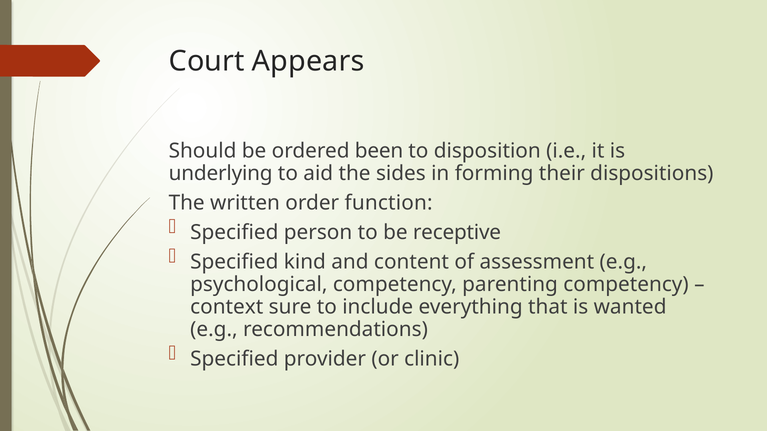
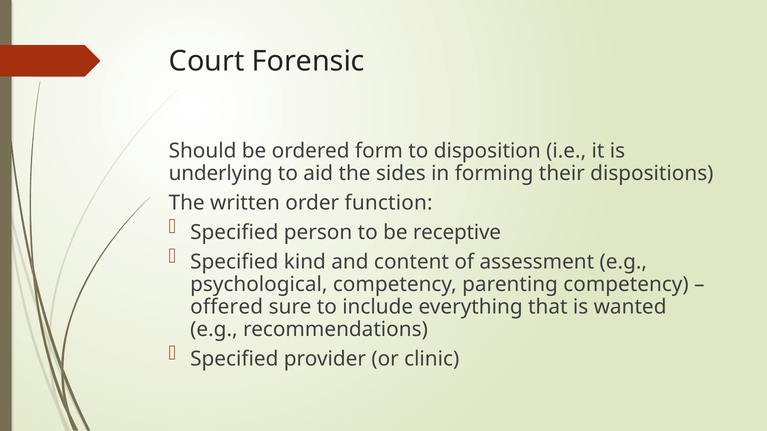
Appears: Appears -> Forensic
been: been -> form
context: context -> offered
